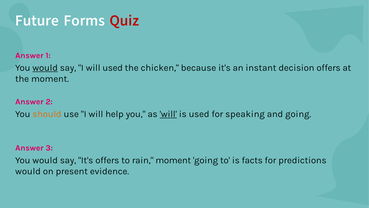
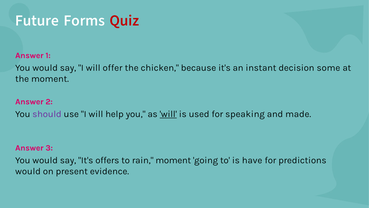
would at (45, 68) underline: present -> none
will used: used -> offer
decision offers: offers -> some
should colour: orange -> purple
and going: going -> made
facts: facts -> have
